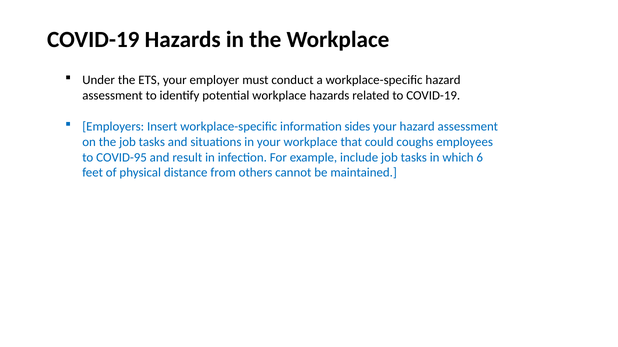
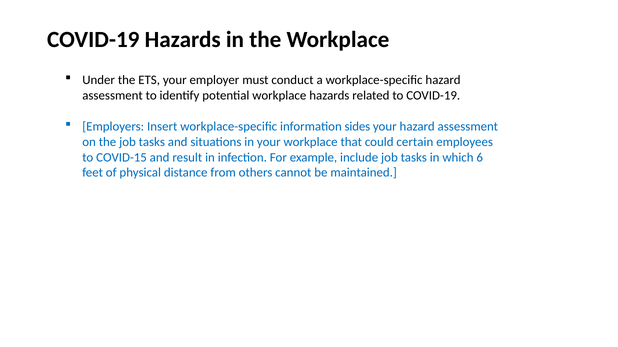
coughs: coughs -> certain
COVID-95: COVID-95 -> COVID-15
